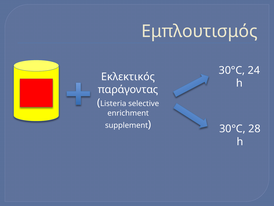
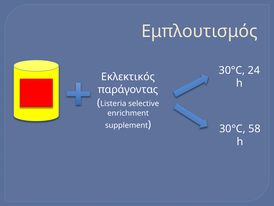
28: 28 -> 58
